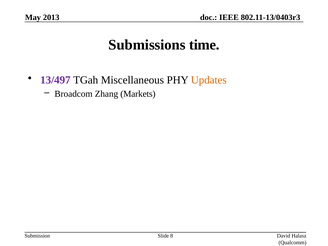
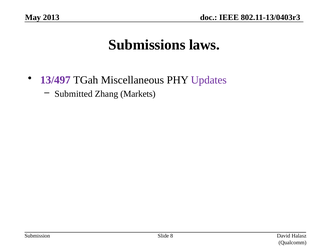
time: time -> laws
Updates colour: orange -> purple
Broadcom: Broadcom -> Submitted
